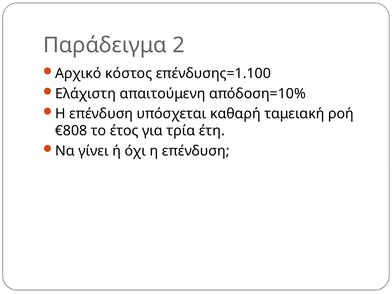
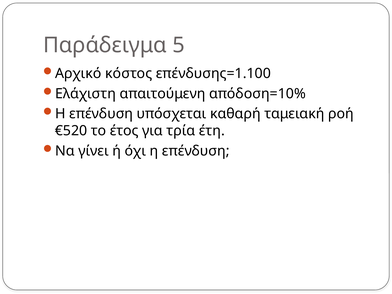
2: 2 -> 5
€808: €808 -> €520
